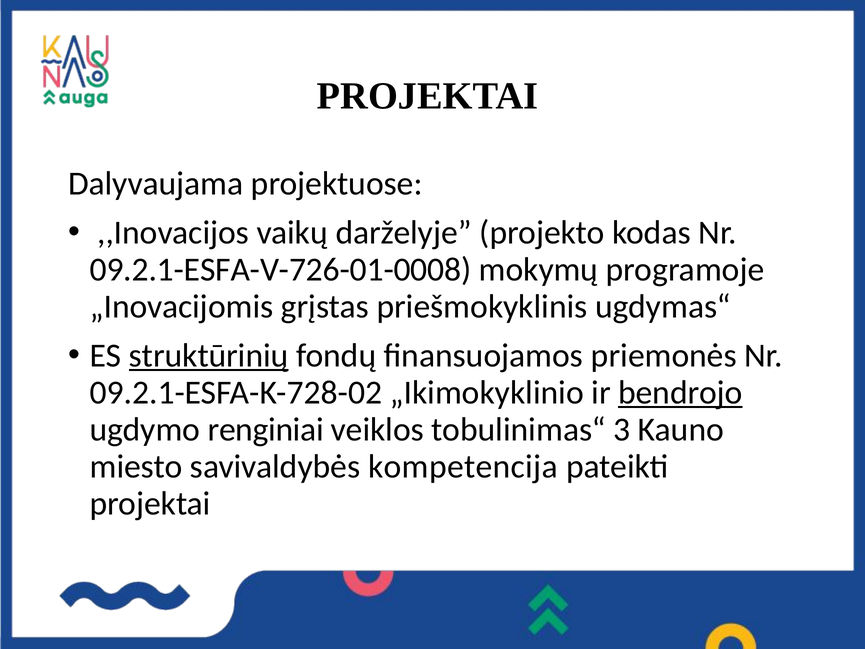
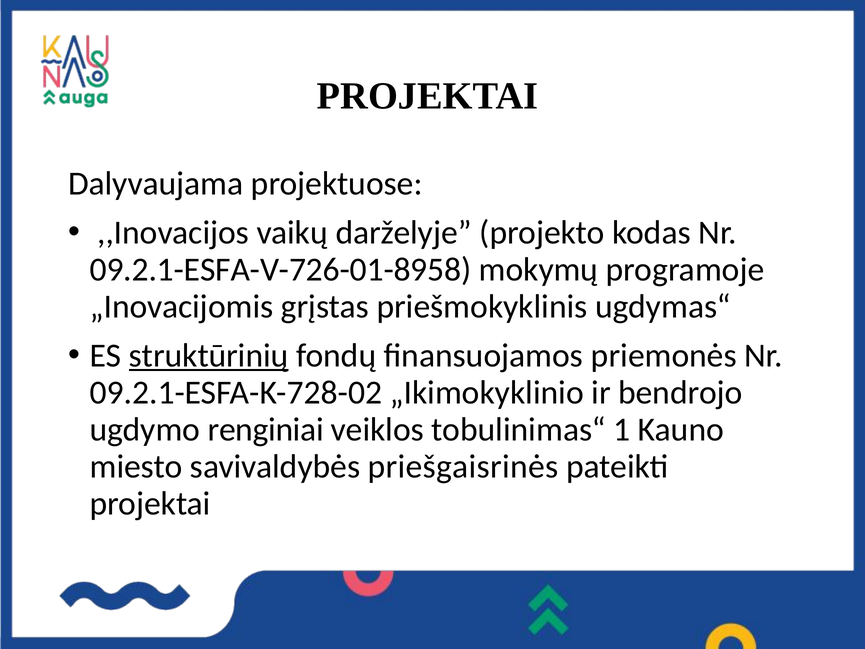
09.2.1-ESFA-V-726-01-0008: 09.2.1-ESFA-V-726-01-0008 -> 09.2.1-ESFA-V-726-01-8958
bendrojo underline: present -> none
3: 3 -> 1
kompetencija: kompetencija -> priešgaisrinės
